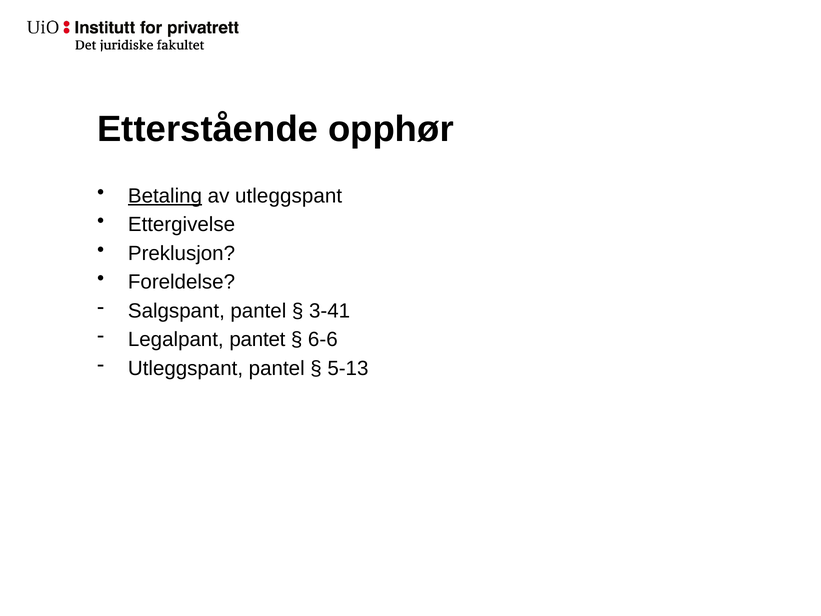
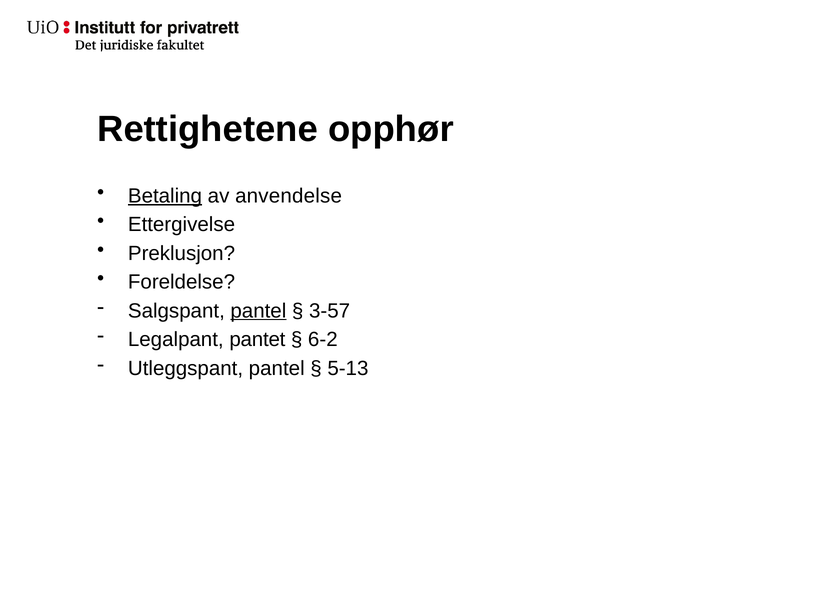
Etterstående: Etterstående -> Rettighetene
av utleggspant: utleggspant -> anvendelse
pantel at (258, 311) underline: none -> present
3-41: 3-41 -> 3-57
6-6: 6-6 -> 6-2
